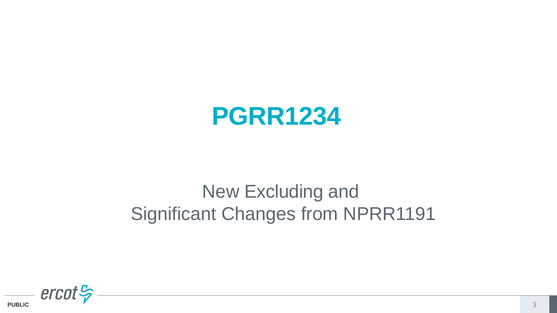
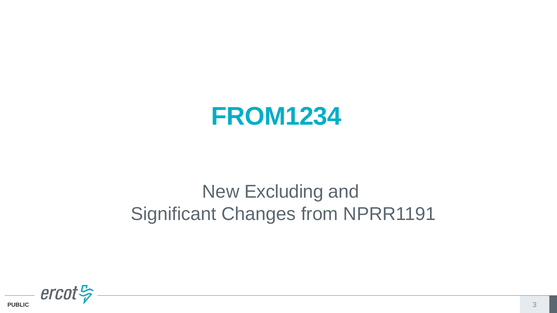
PGRR1234: PGRR1234 -> FROM1234
